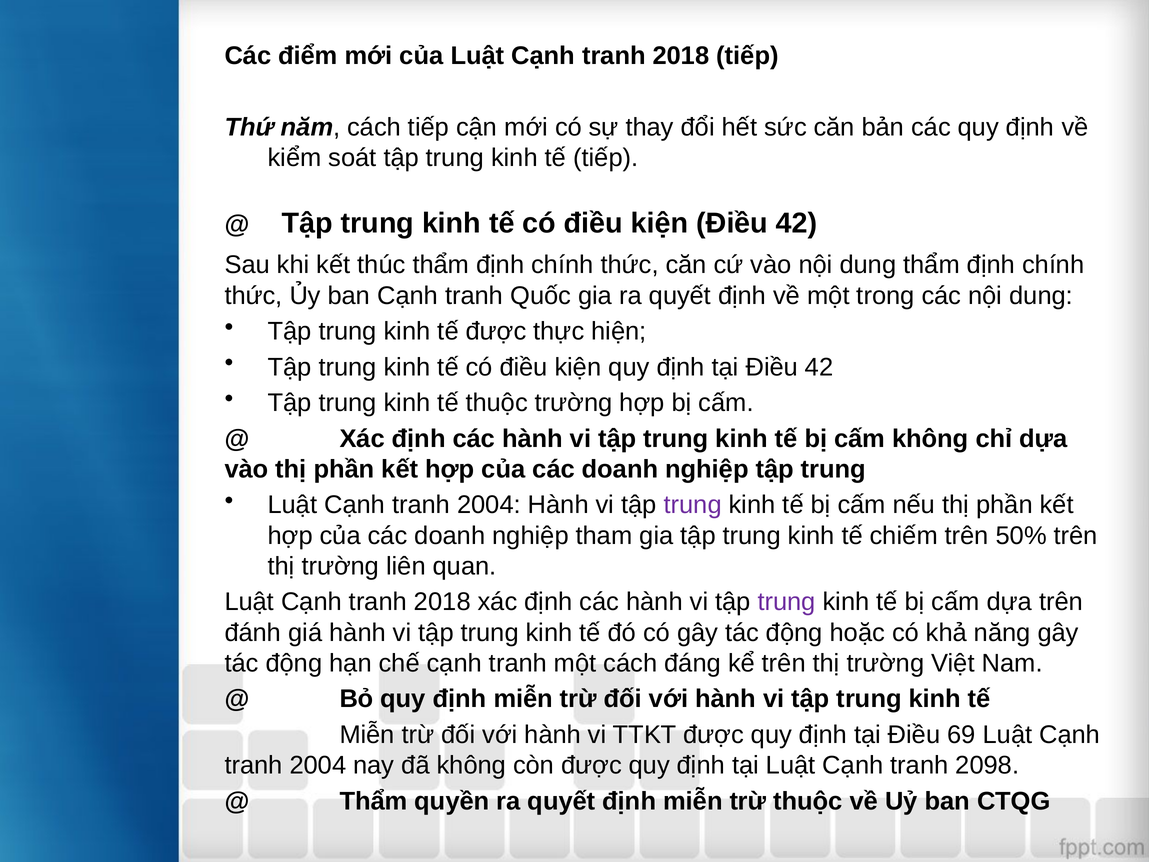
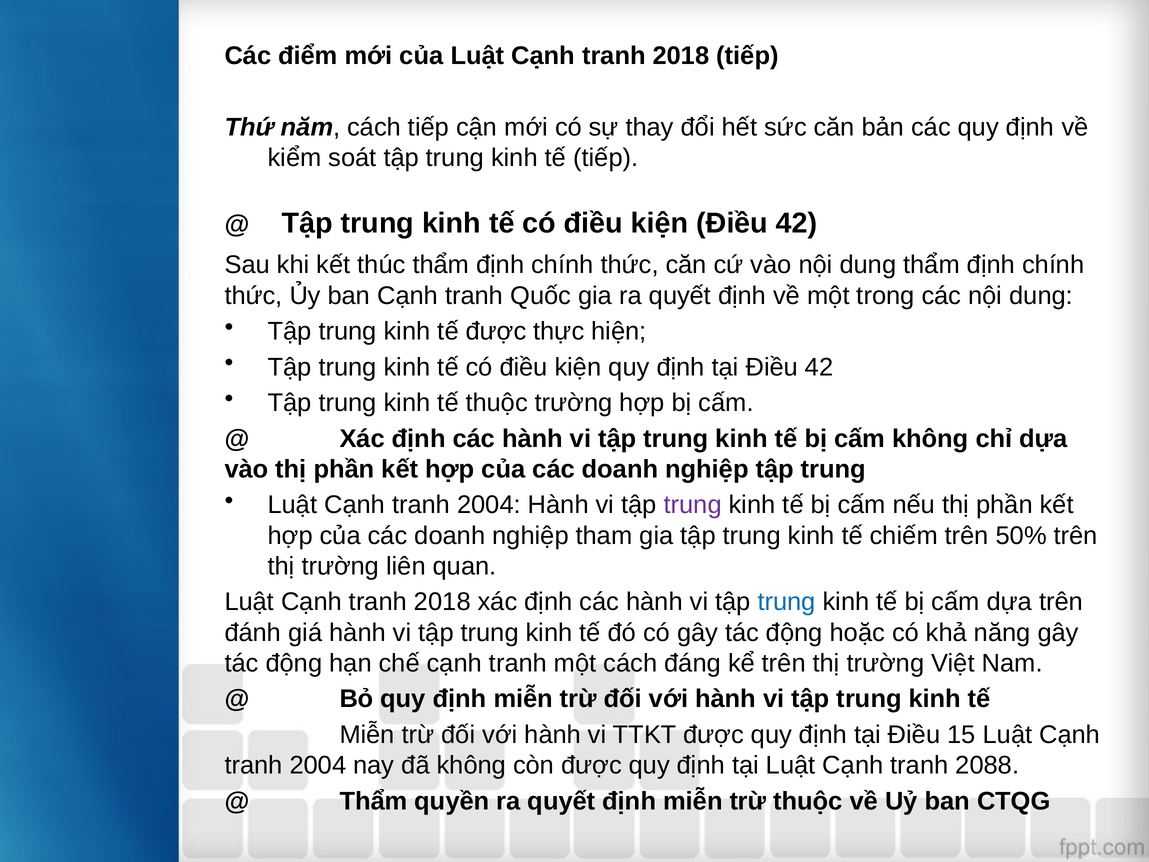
trung at (787, 602) colour: purple -> blue
69: 69 -> 15
2098: 2098 -> 2088
